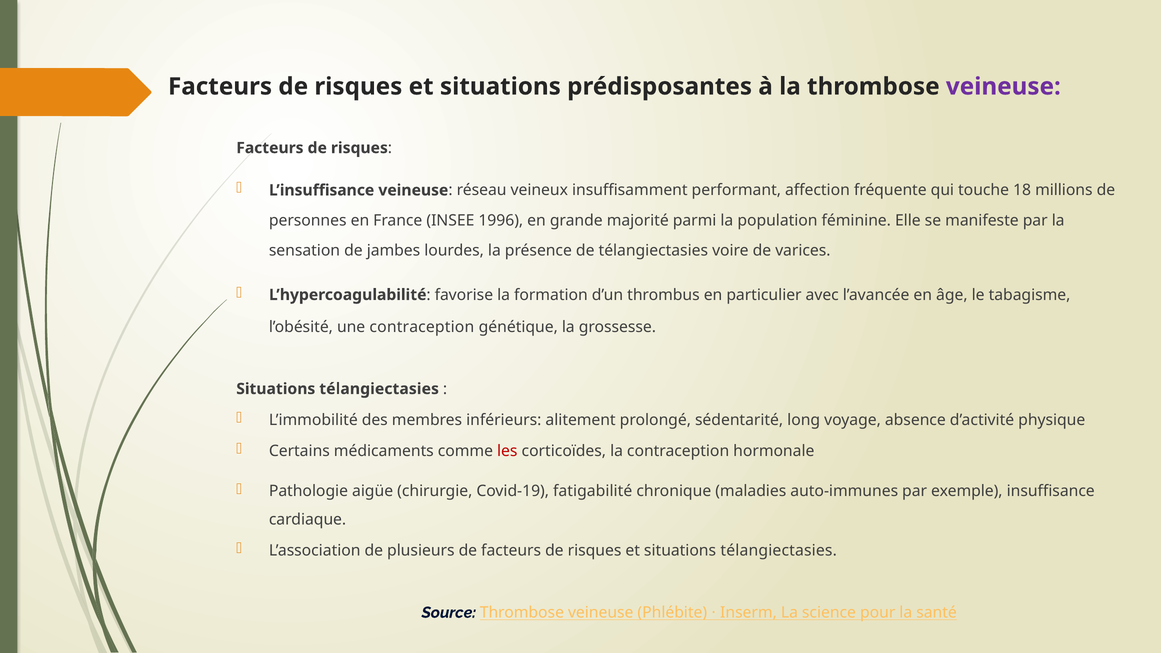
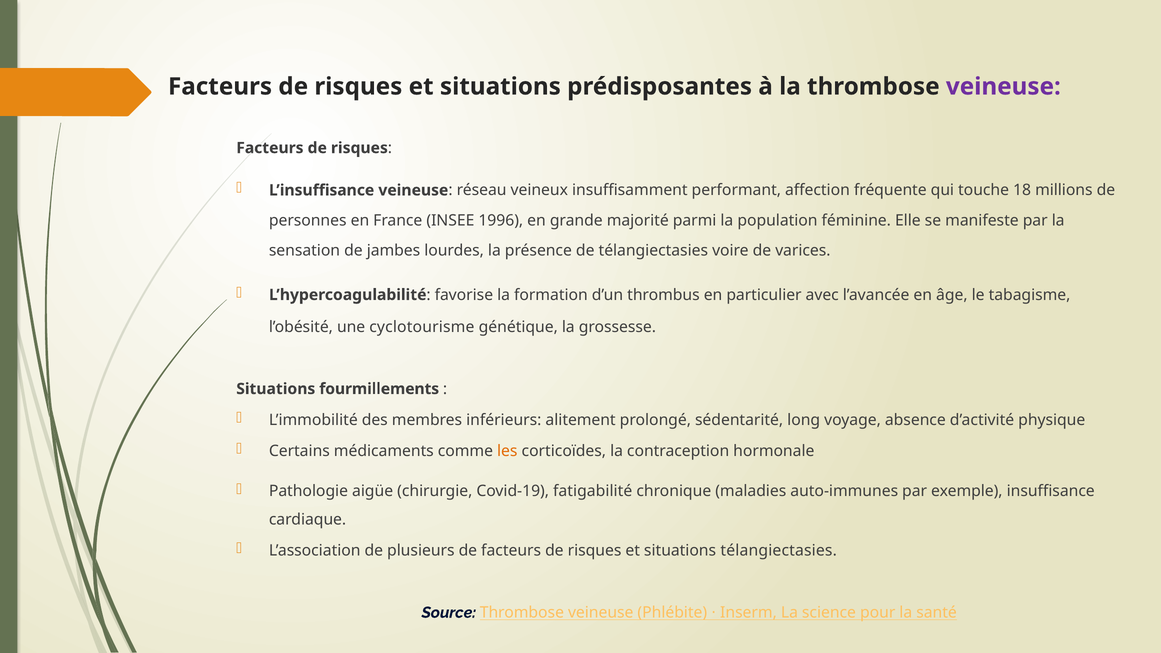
une contraception: contraception -> cyclotourisme
télangiectasies at (379, 389): télangiectasies -> fourmillements
les colour: red -> orange
